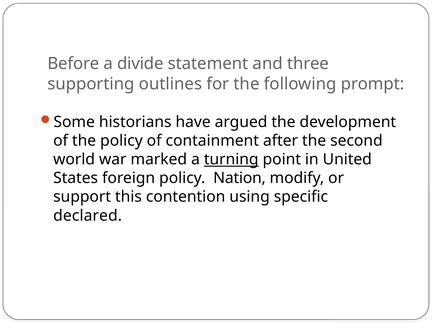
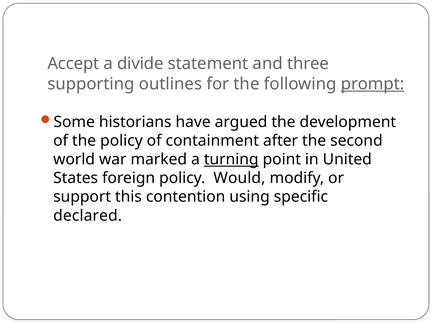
Before: Before -> Accept
prompt underline: none -> present
Nation: Nation -> Would
